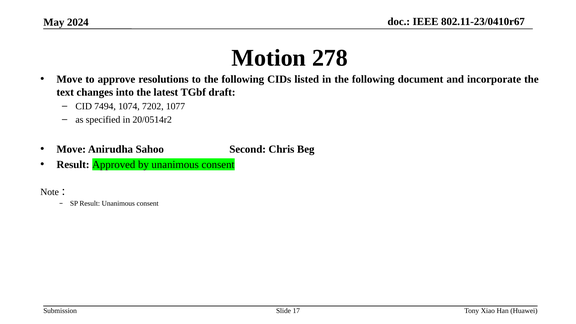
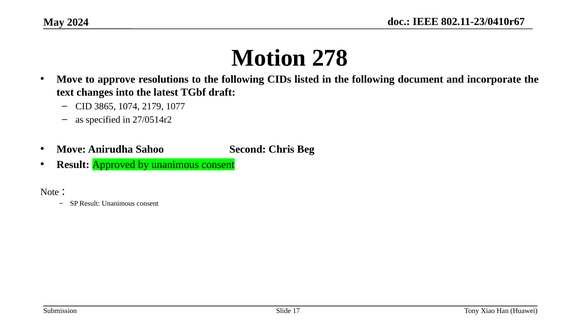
7494: 7494 -> 3865
7202: 7202 -> 2179
20/0514r2: 20/0514r2 -> 27/0514r2
